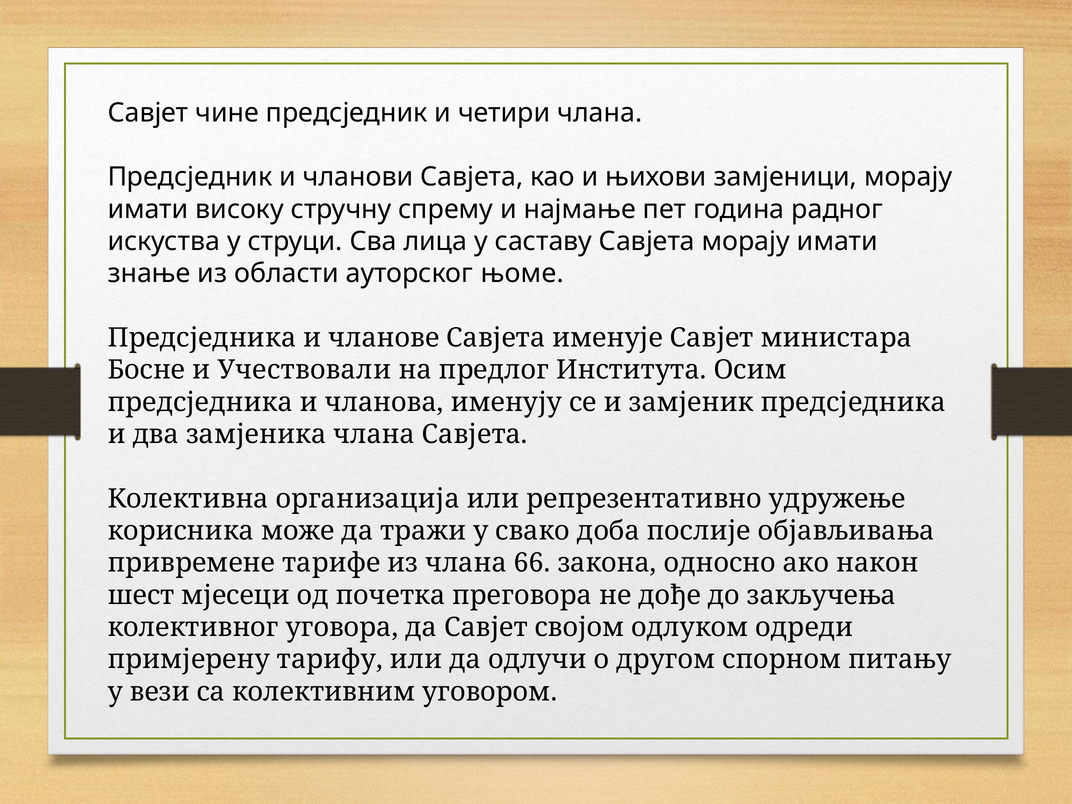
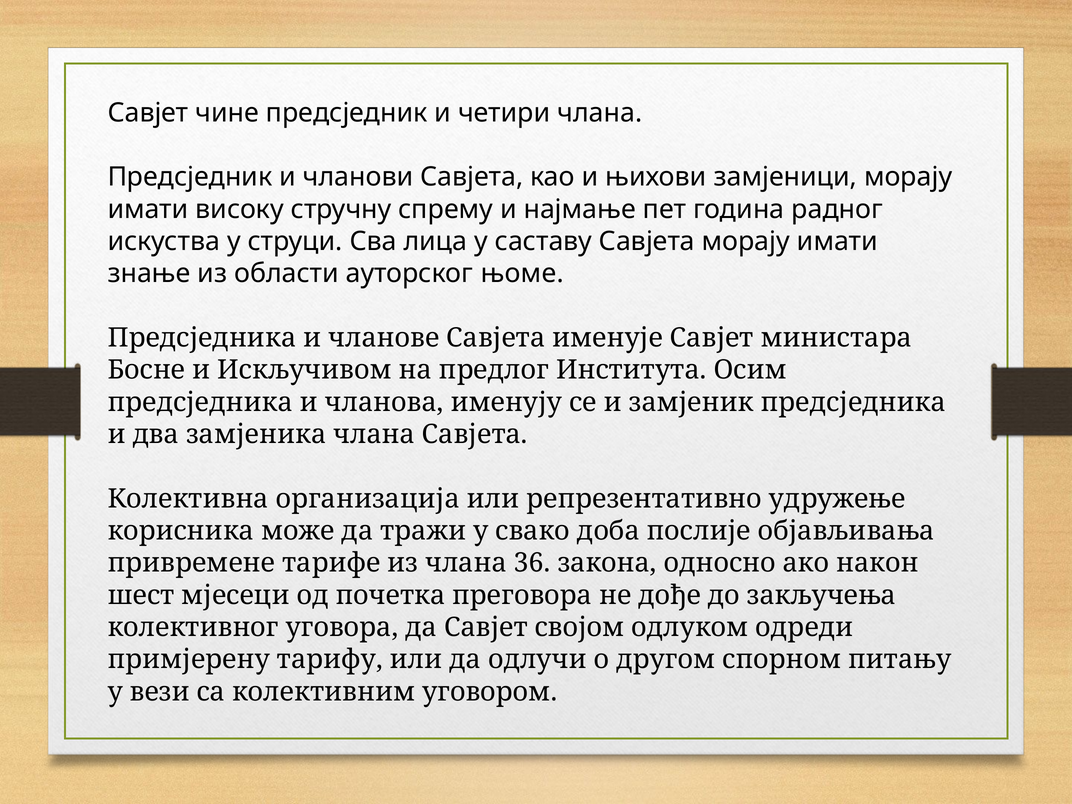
Учествовали: Учествовали -> Искључивом
66: 66 -> 36
